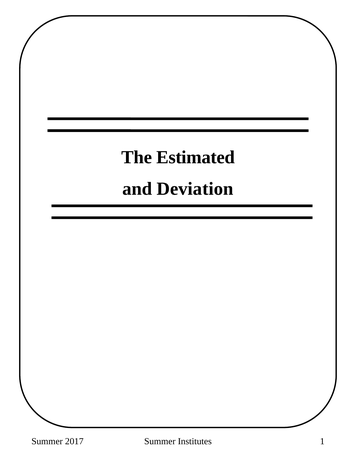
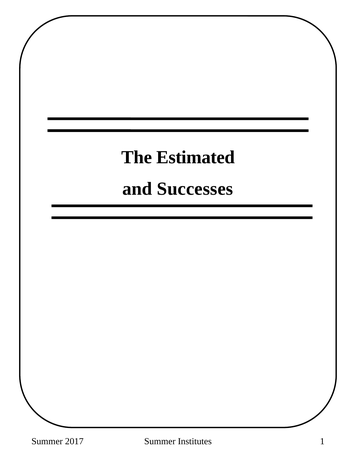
Deviation: Deviation -> Successes
